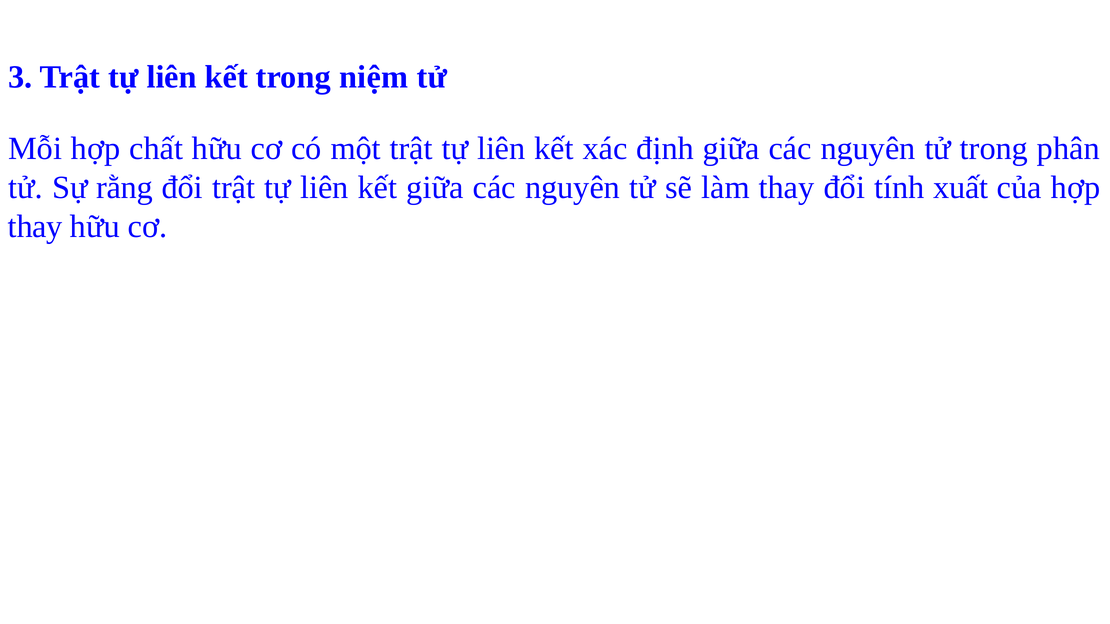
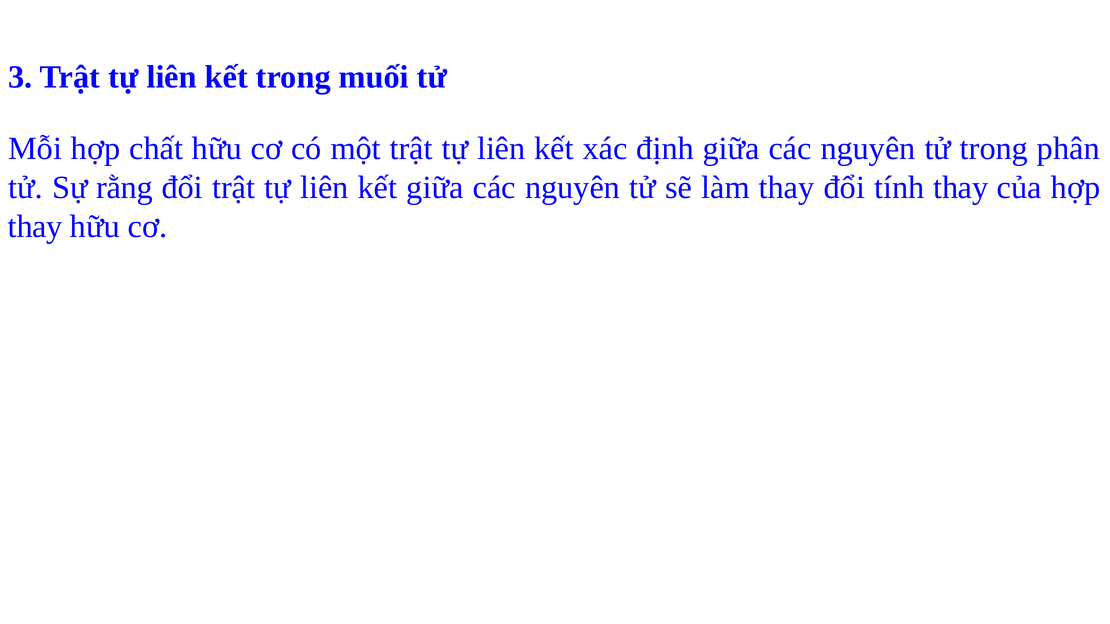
niệm: niệm -> muối
tính xuất: xuất -> thay
